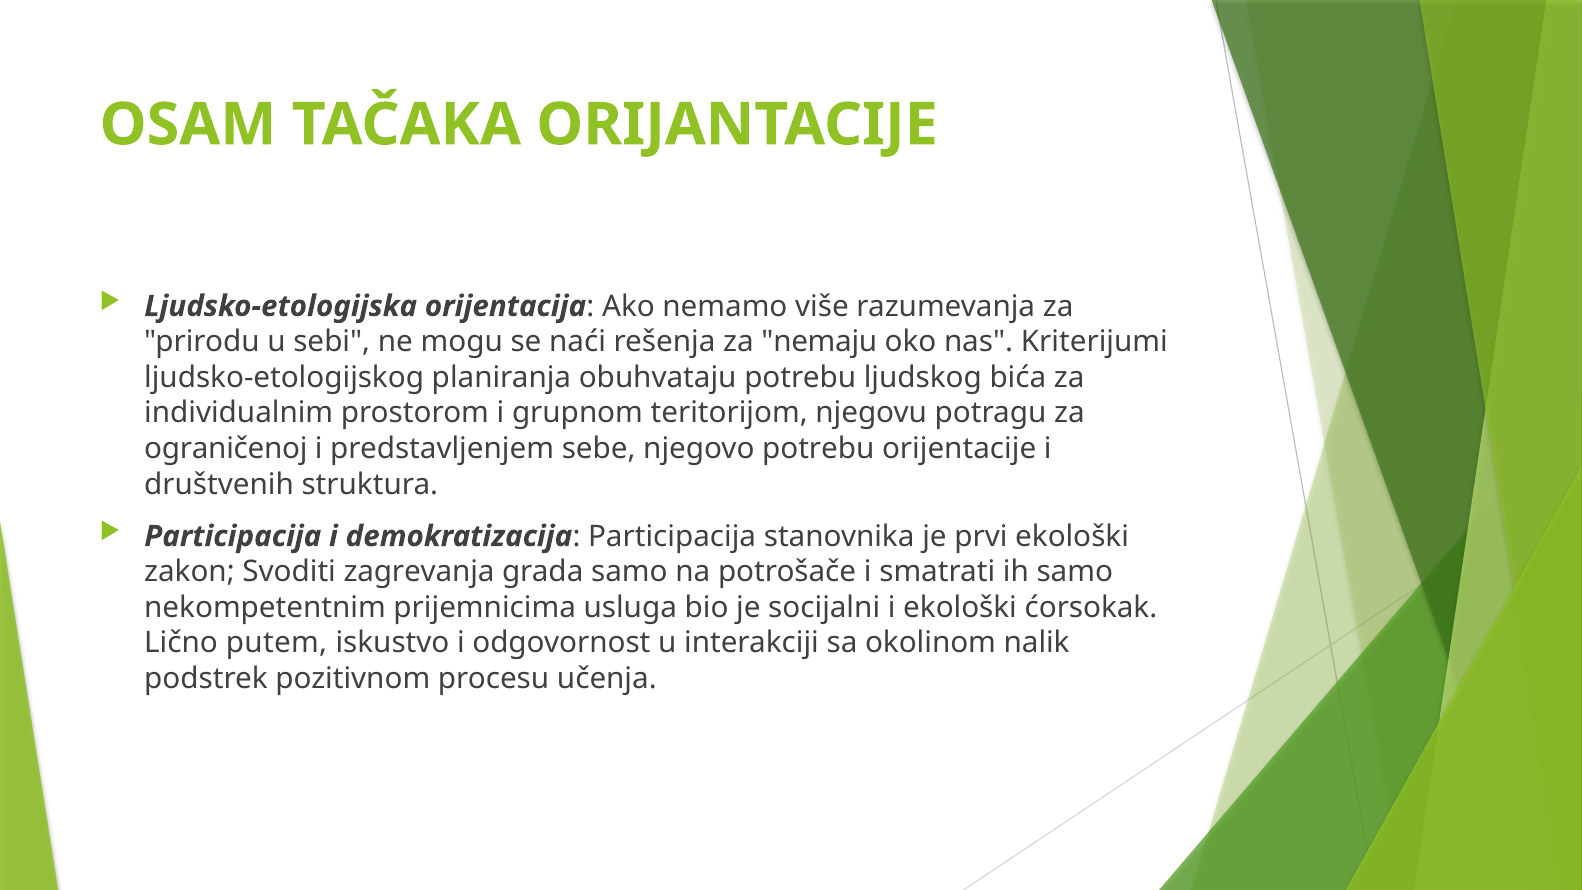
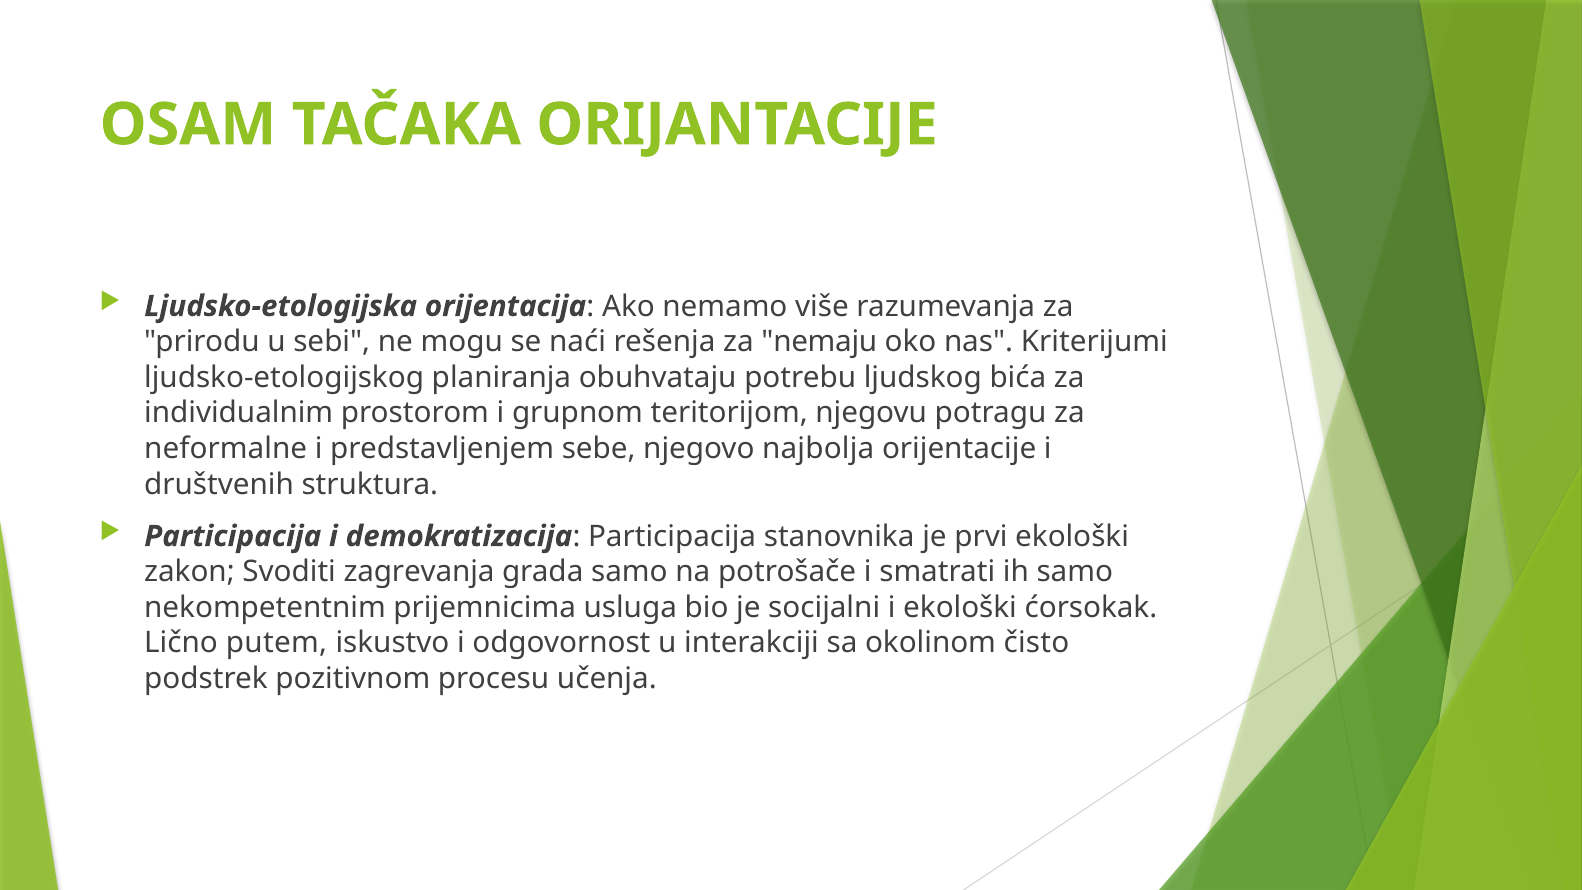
ograničenoj: ograničenoj -> neformalne
njegovo potrebu: potrebu -> najbolja
nalik: nalik -> čisto
